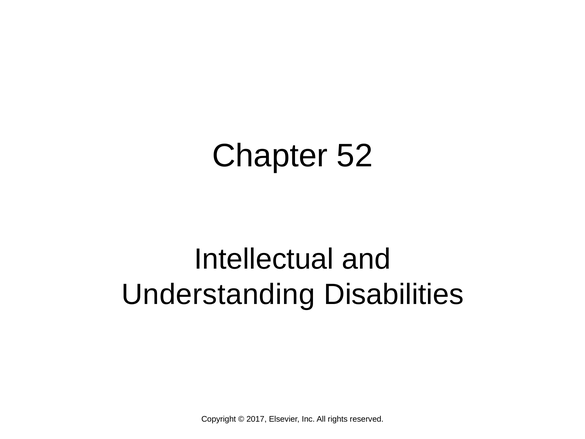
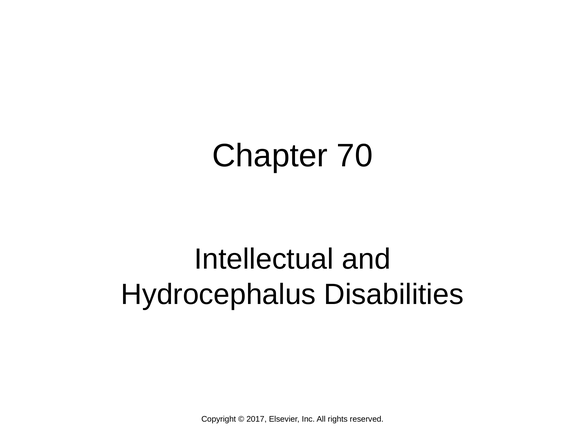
52: 52 -> 70
Understanding: Understanding -> Hydrocephalus
